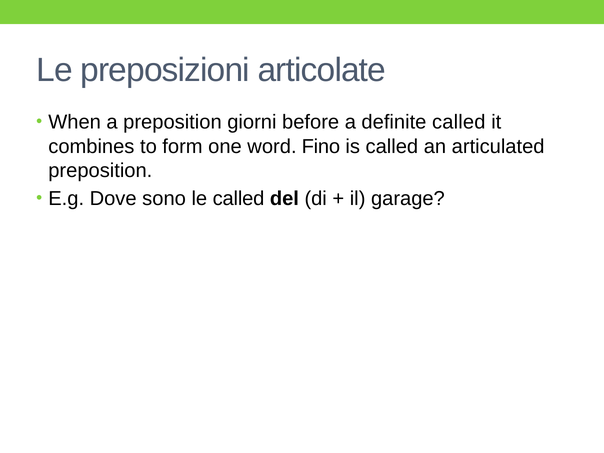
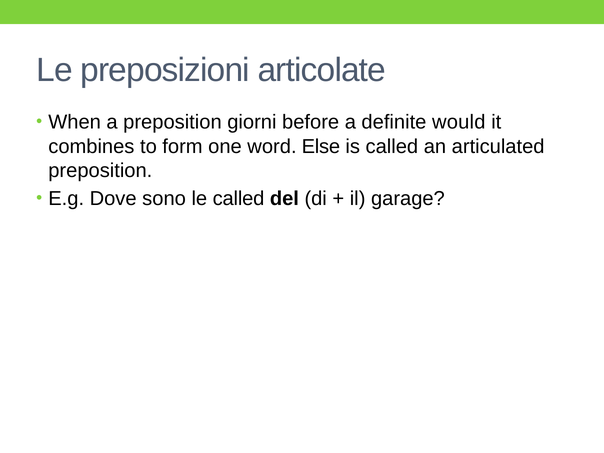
definite called: called -> would
Fino: Fino -> Else
